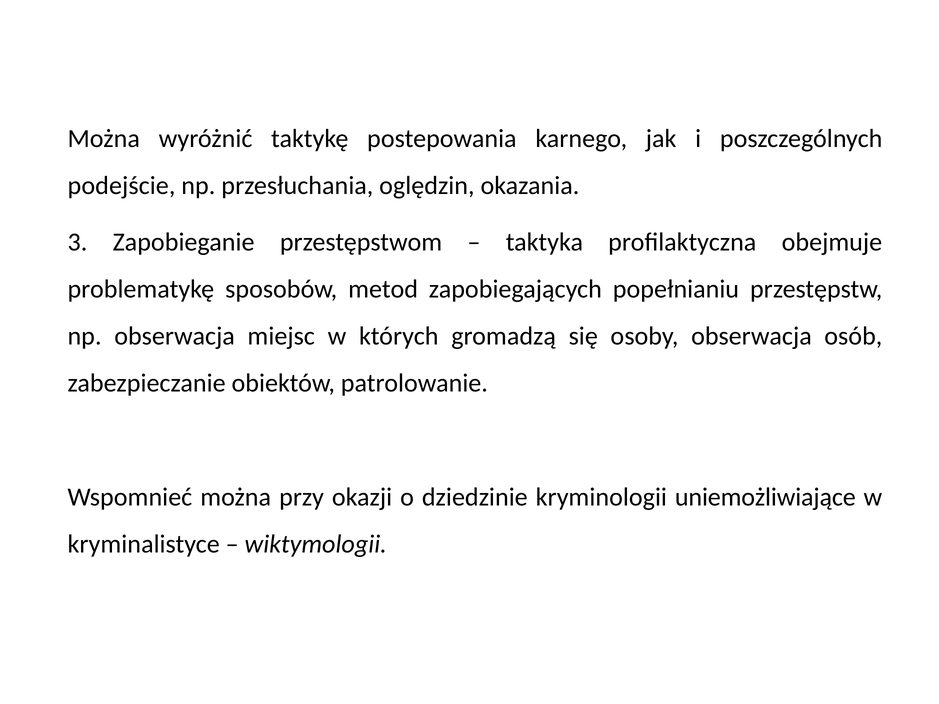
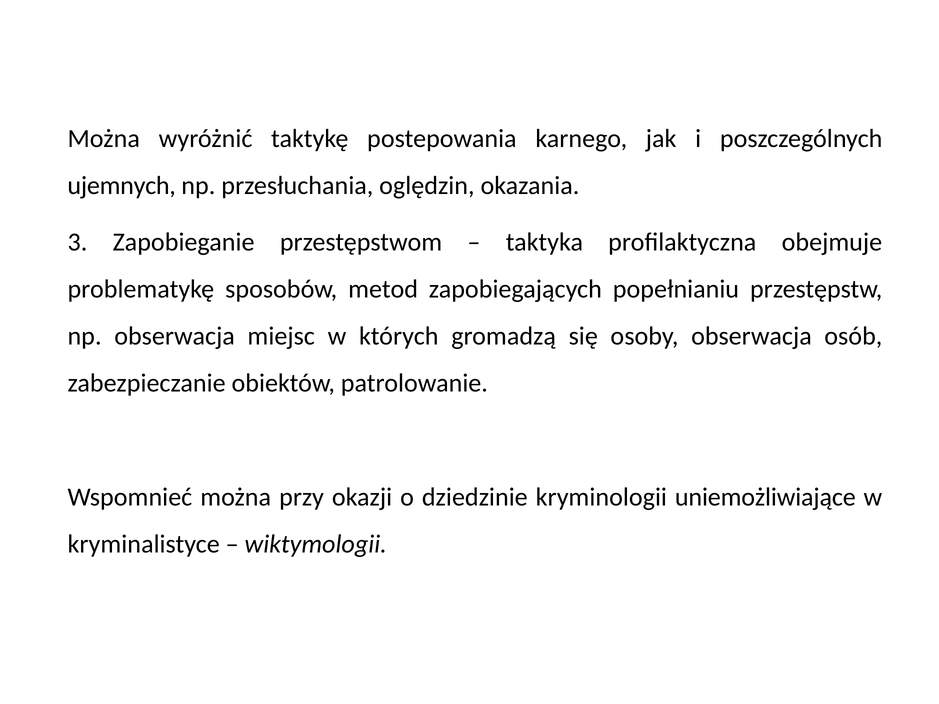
podejście: podejście -> ujemnych
